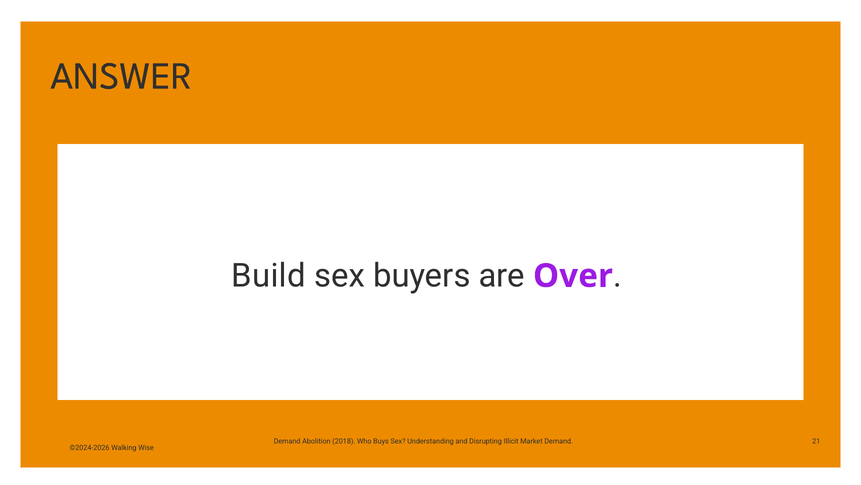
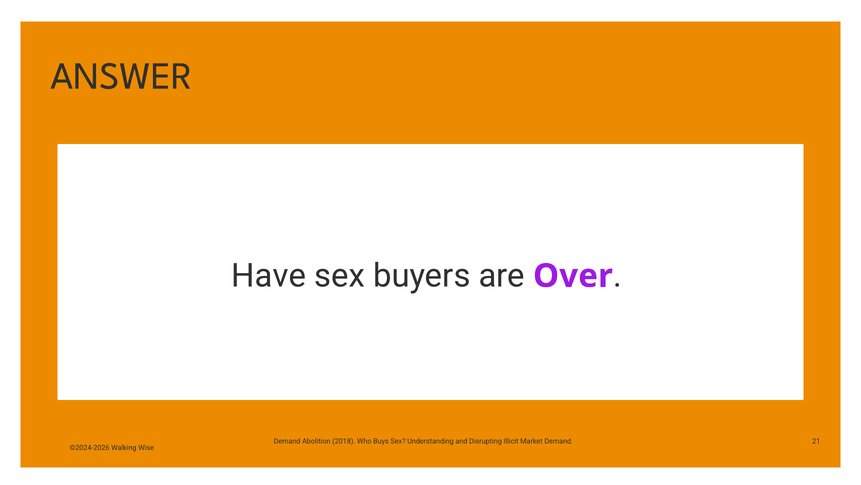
Build: Build -> Have
